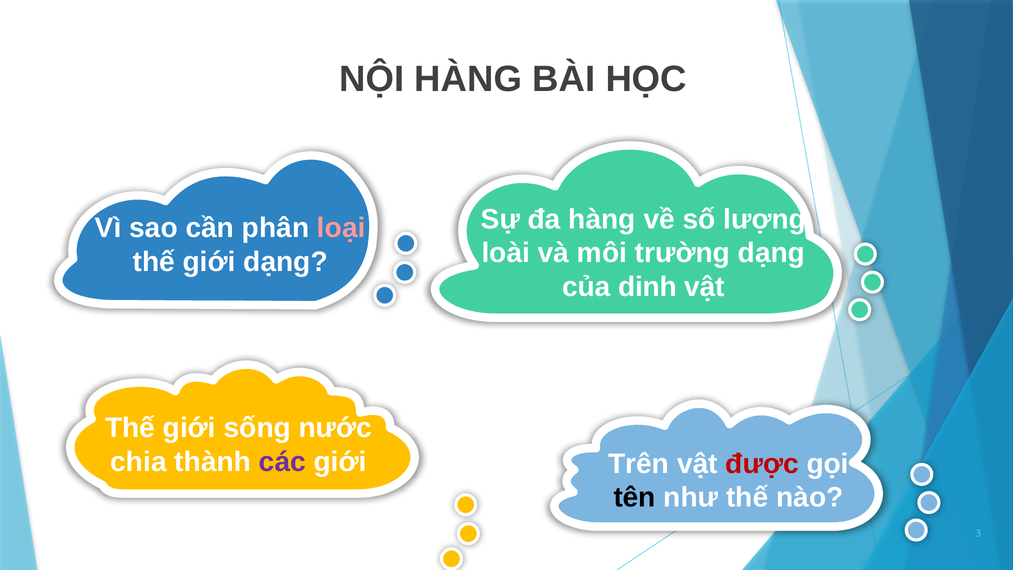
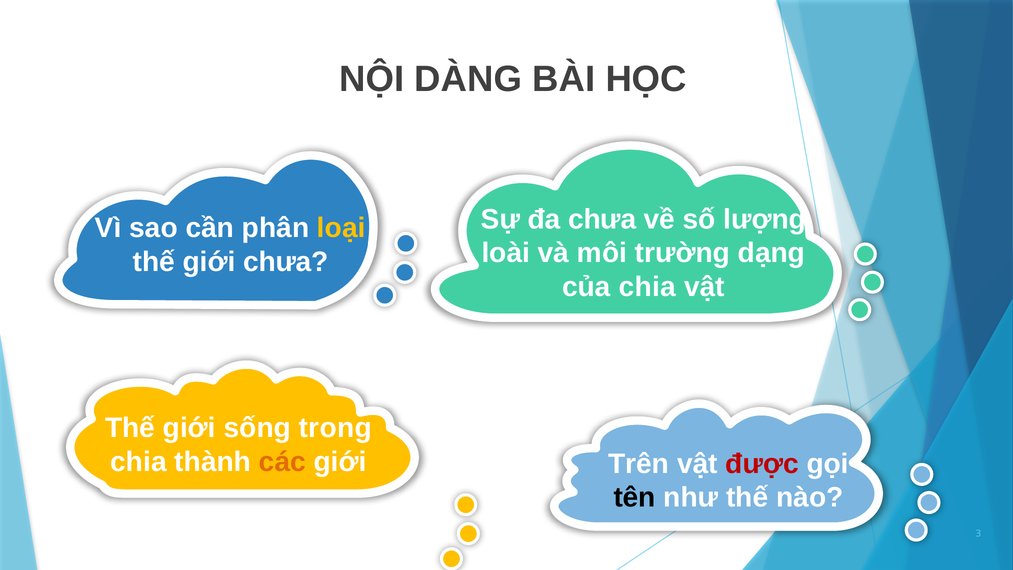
NỘI HÀNG: HÀNG -> DÀNG
đa hàng: hàng -> chưa
loại colour: pink -> yellow
giới dạng: dạng -> chưa
của dinh: dinh -> chia
nước: nước -> trong
các colour: purple -> orange
